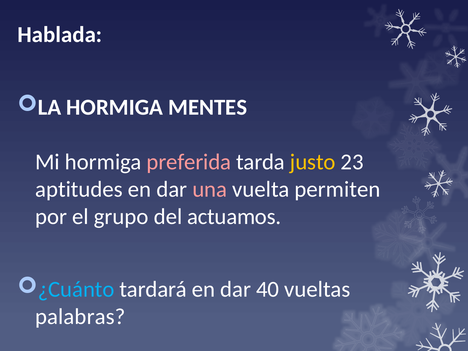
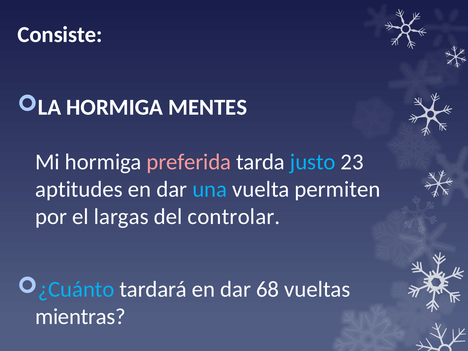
Hablada: Hablada -> Consiste
justo colour: yellow -> light blue
una colour: pink -> light blue
grupo: grupo -> largas
actuamos: actuamos -> controlar
40: 40 -> 68
palabras: palabras -> mientras
